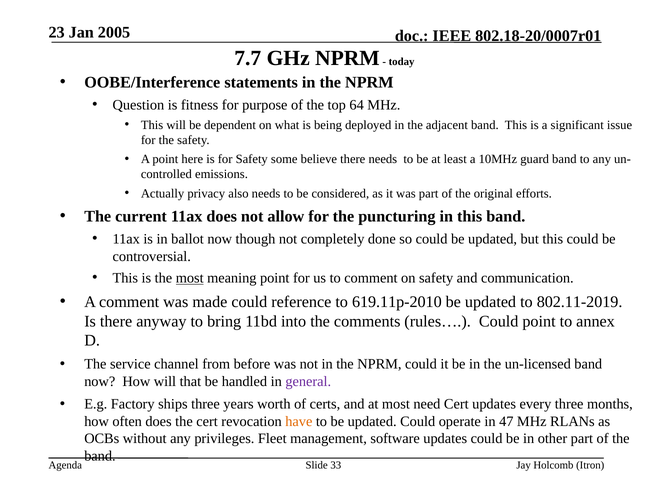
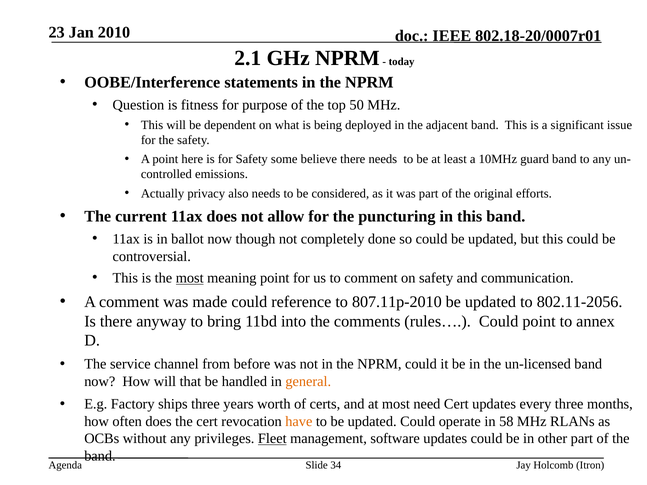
2005: 2005 -> 2010
7.7: 7.7 -> 2.1
64: 64 -> 50
619.11p-2010: 619.11p-2010 -> 807.11p-2010
802.11-2019: 802.11-2019 -> 802.11-2056
general colour: purple -> orange
47: 47 -> 58
Fleet underline: none -> present
33: 33 -> 34
